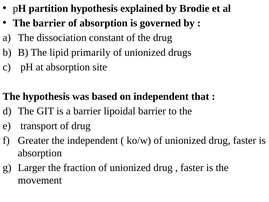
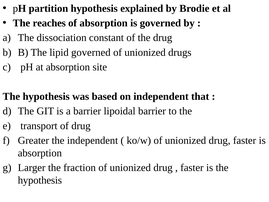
The barrier: barrier -> reaches
lipid primarily: primarily -> governed
movement at (40, 180): movement -> hypothesis
